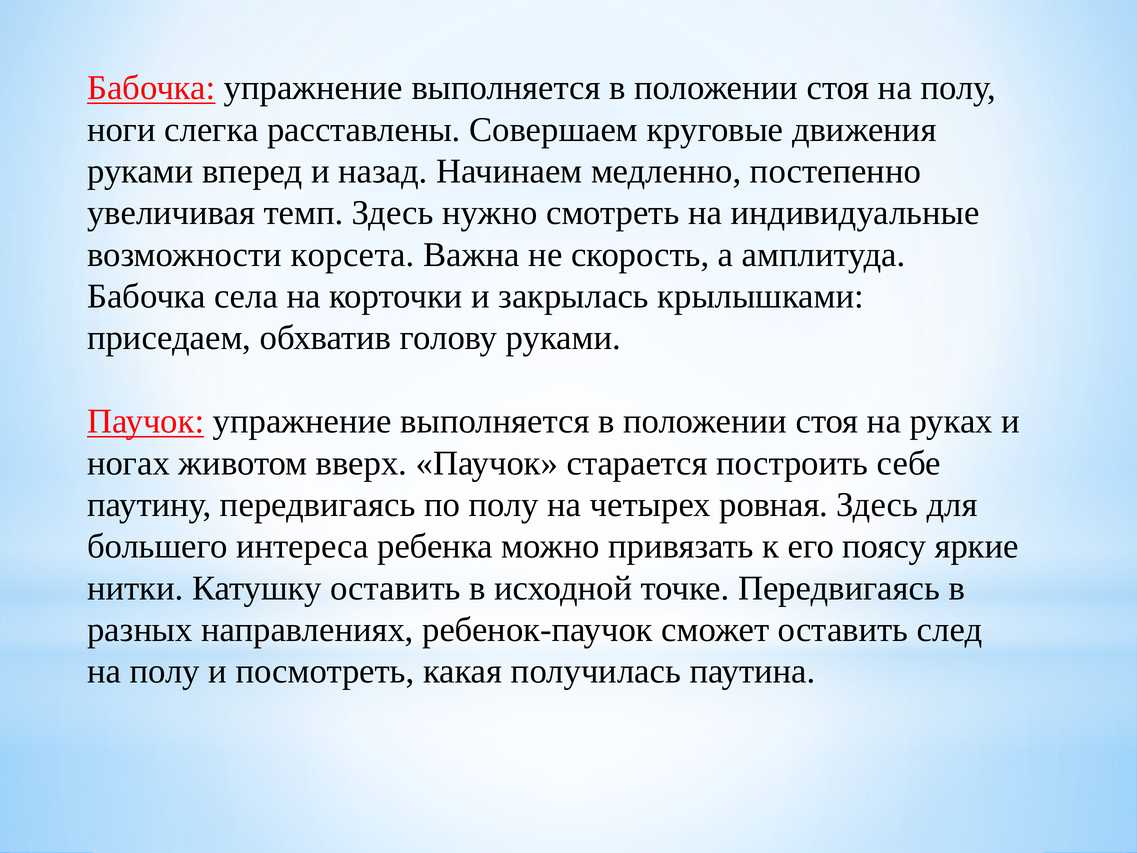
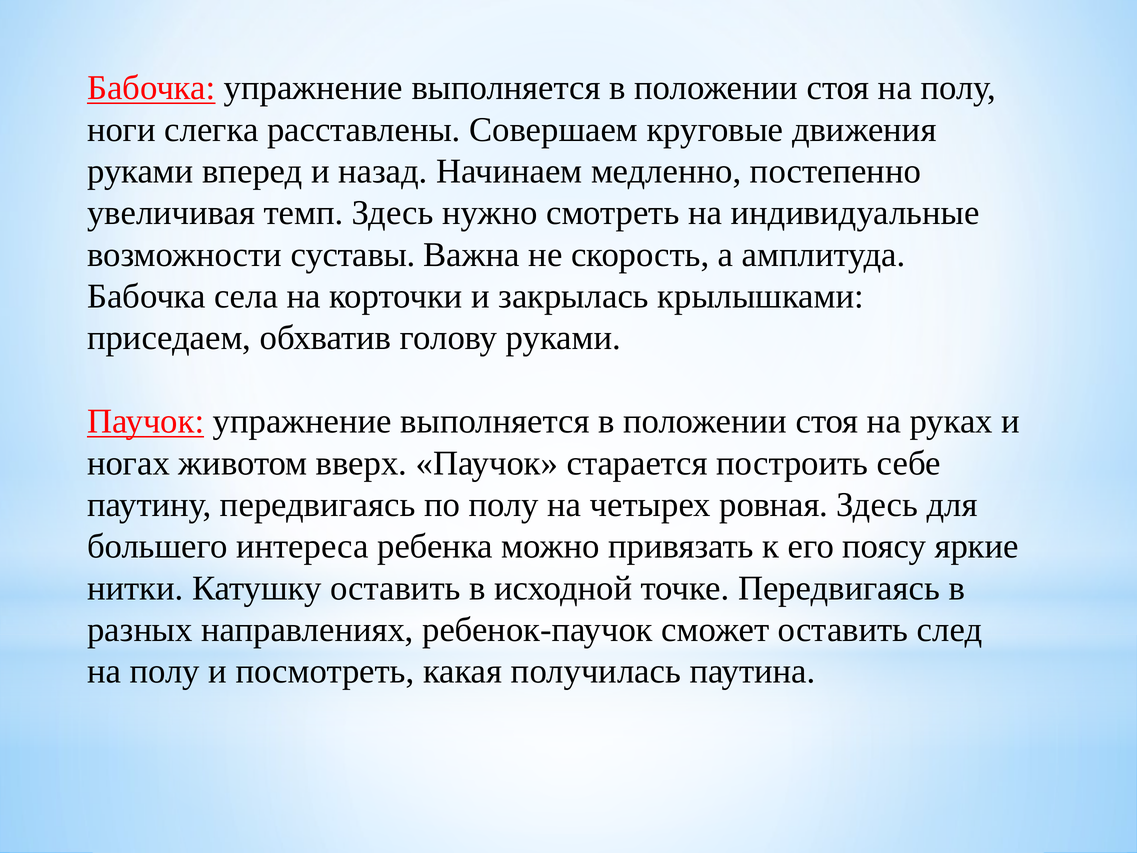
корсета: корсета -> суставы
